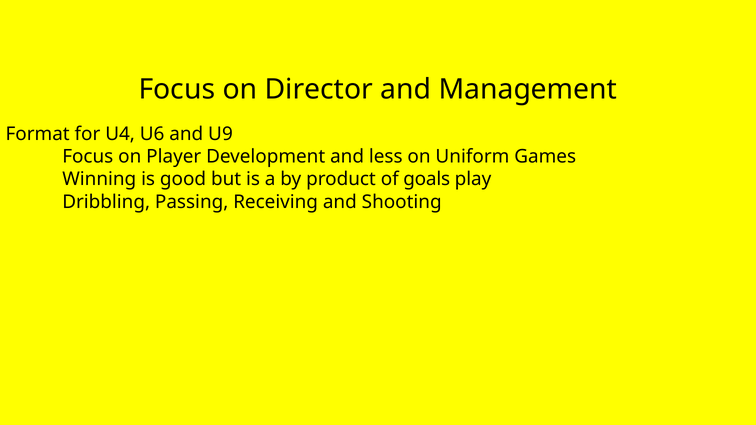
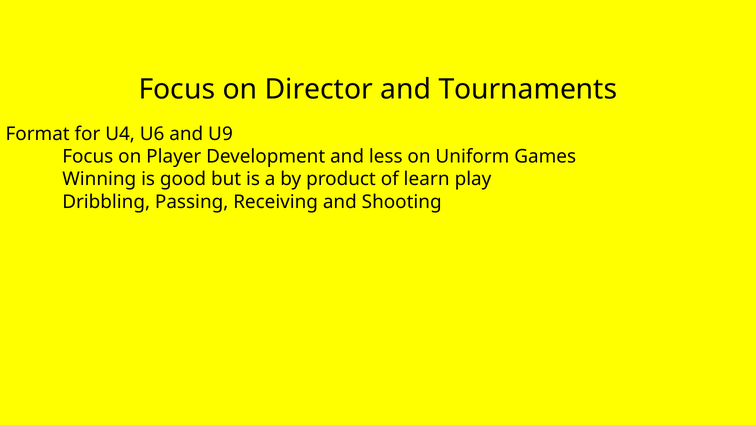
Management: Management -> Tournaments
goals: goals -> learn
